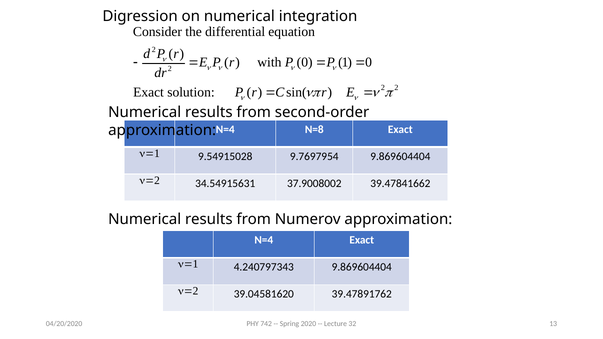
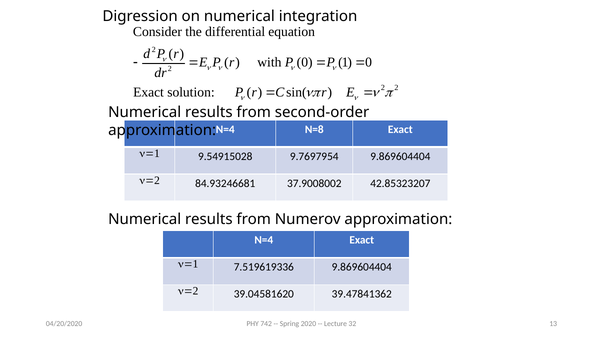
34.54915631: 34.54915631 -> 84.93246681
39.47841662: 39.47841662 -> 42.85323207
4.240797343: 4.240797343 -> 7.519619336
39.47891762: 39.47891762 -> 39.47841362
